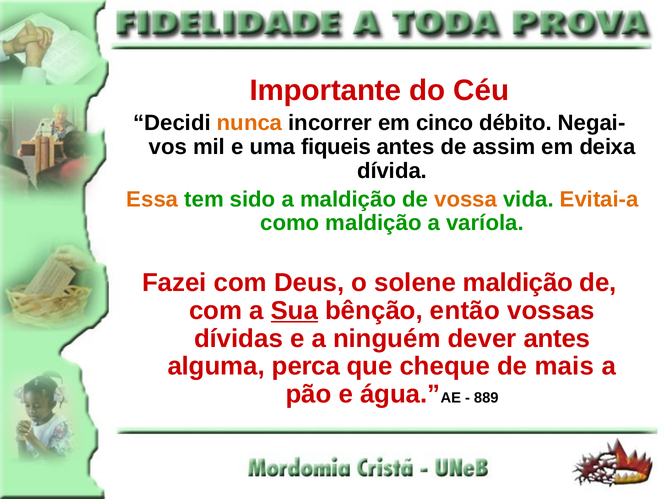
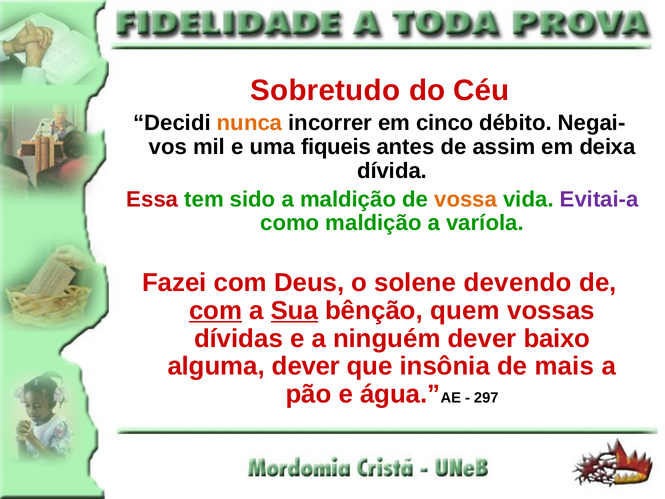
Importante: Importante -> Sobretudo
Essa colour: orange -> red
Evitai-a colour: orange -> purple
solene maldição: maldição -> devendo
com at (216, 310) underline: none -> present
então: então -> quem
dever antes: antes -> baixo
alguma perca: perca -> dever
cheque: cheque -> insônia
889: 889 -> 297
